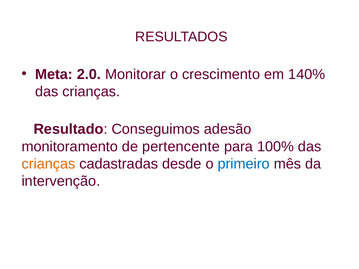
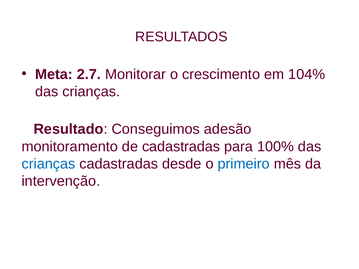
2.0: 2.0 -> 2.7
140%: 140% -> 104%
de pertencente: pertencente -> cadastradas
crianças at (48, 164) colour: orange -> blue
